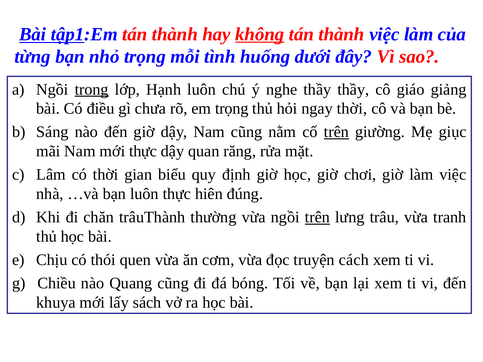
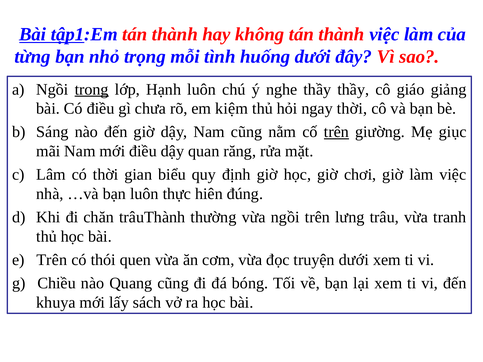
không underline: present -> none
em trọng: trọng -> kiệm
mới thực: thực -> điều
trên at (317, 217) underline: present -> none
Chịu at (52, 260): Chịu -> Trên
truyện cách: cách -> dưới
